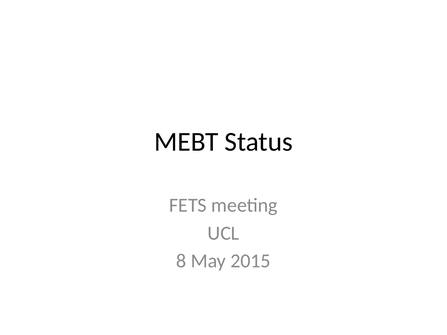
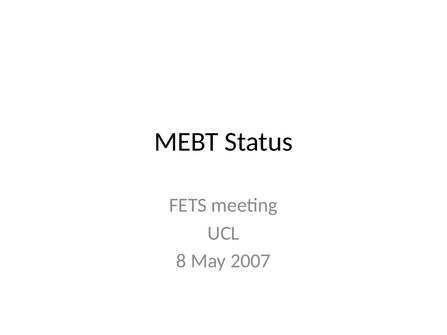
2015: 2015 -> 2007
